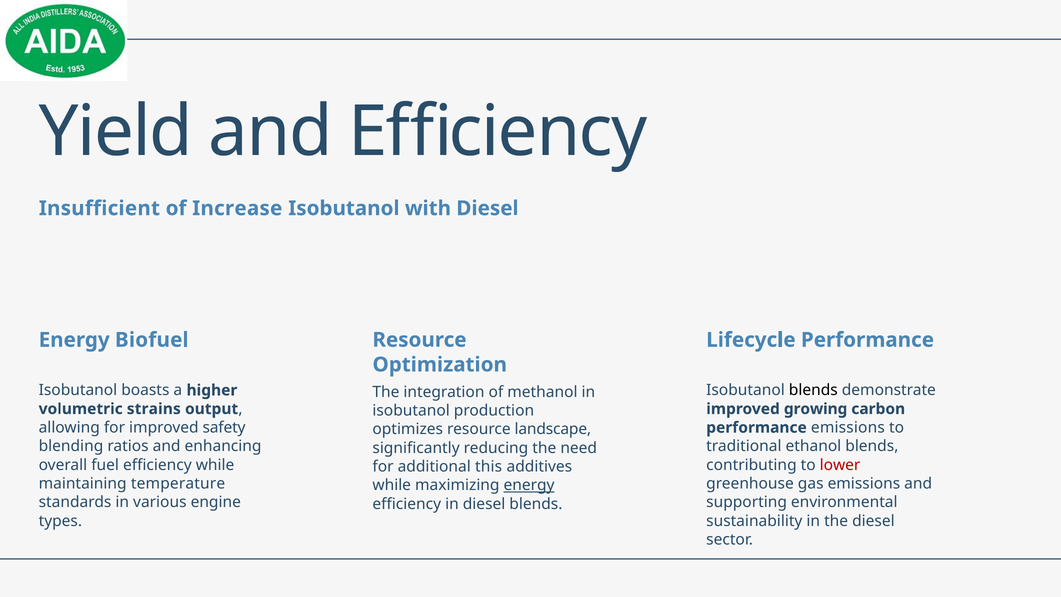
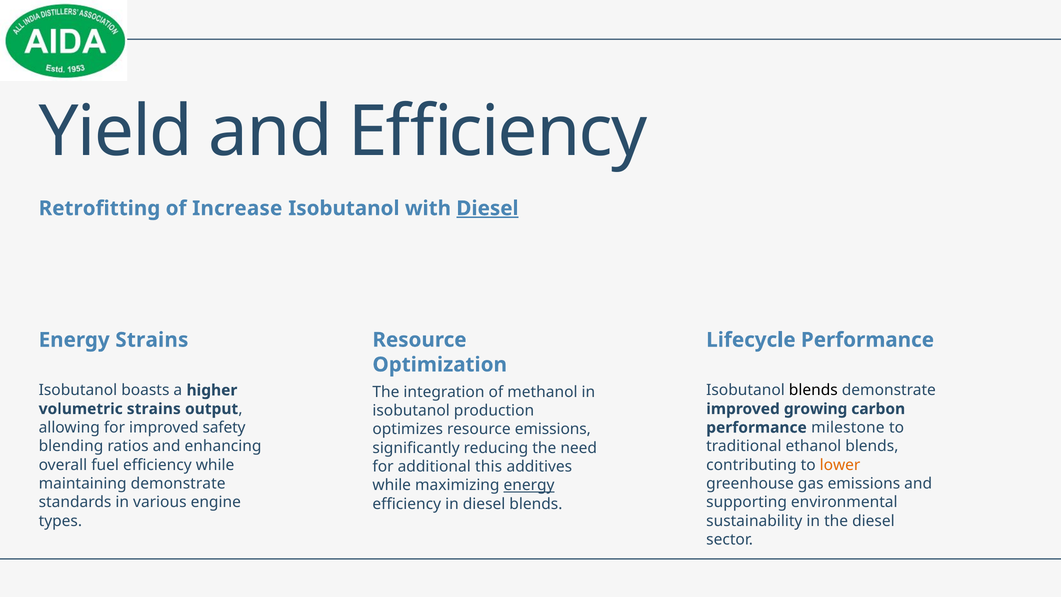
Insufficient: Insufficient -> Retrofitting
Diesel at (488, 208) underline: none -> present
Energy Biofuel: Biofuel -> Strains
resource landscape: landscape -> emissions
performance emissions: emissions -> milestone
lower colour: red -> orange
maintaining temperature: temperature -> demonstrate
